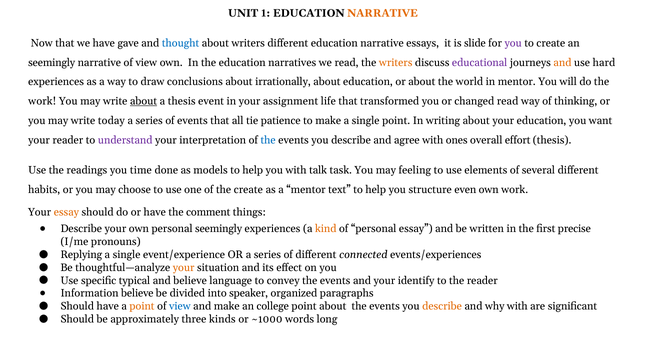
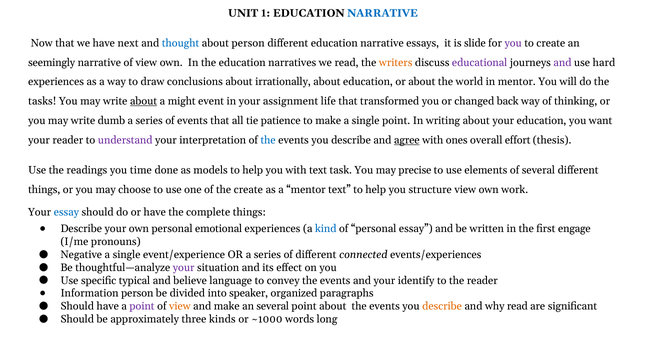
NARRATIVE at (382, 13) colour: orange -> blue
gave: gave -> next
about writers: writers -> person
and at (562, 63) colour: orange -> purple
work at (42, 101): work -> tasks
a thesis: thesis -> might
changed read: read -> back
today: today -> dumb
agree underline: none -> present
with talk: talk -> text
feeling: feeling -> precise
habits at (44, 190): habits -> things
structure even: even -> view
essay at (66, 213) colour: orange -> blue
comment: comment -> complete
personal seemingly: seemingly -> emotional
kind colour: orange -> blue
precise: precise -> engage
Replying: Replying -> Negative
your at (184, 268) colour: orange -> purple
Information believe: believe -> person
point at (142, 307) colour: orange -> purple
view at (180, 307) colour: blue -> orange
an college: college -> several
why with: with -> read
